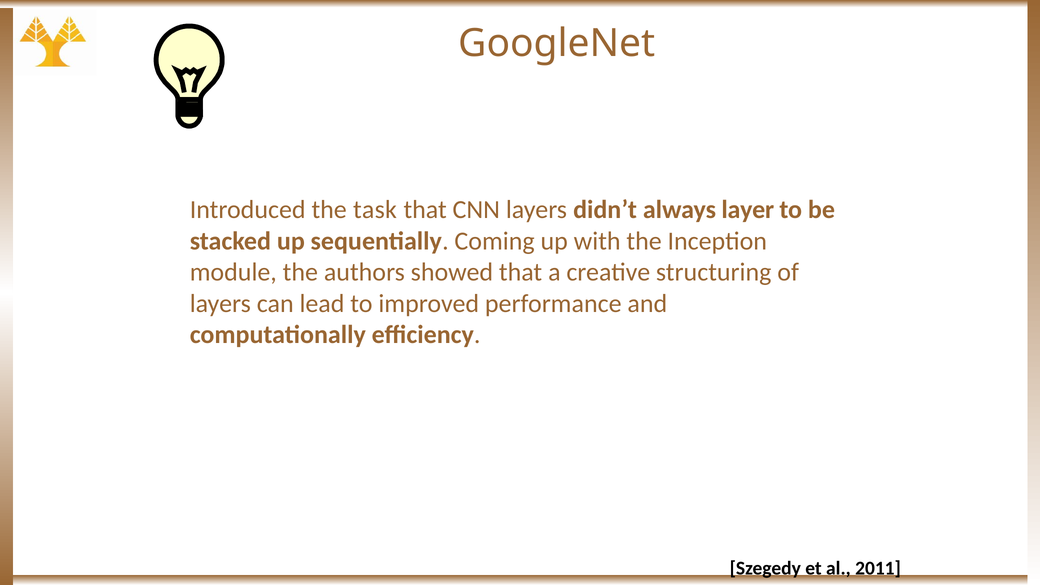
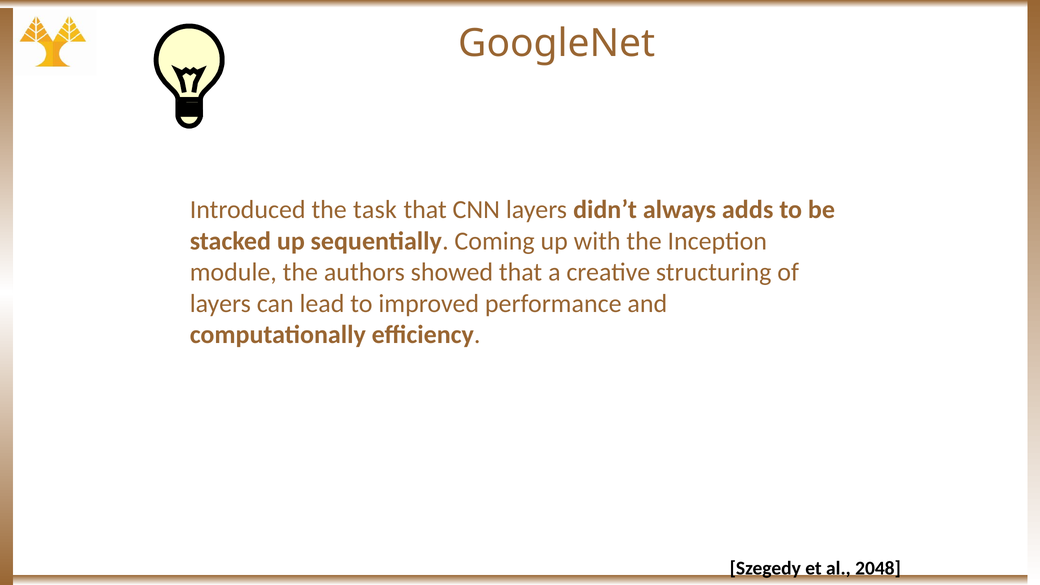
layer: layer -> adds
2011: 2011 -> 2048
